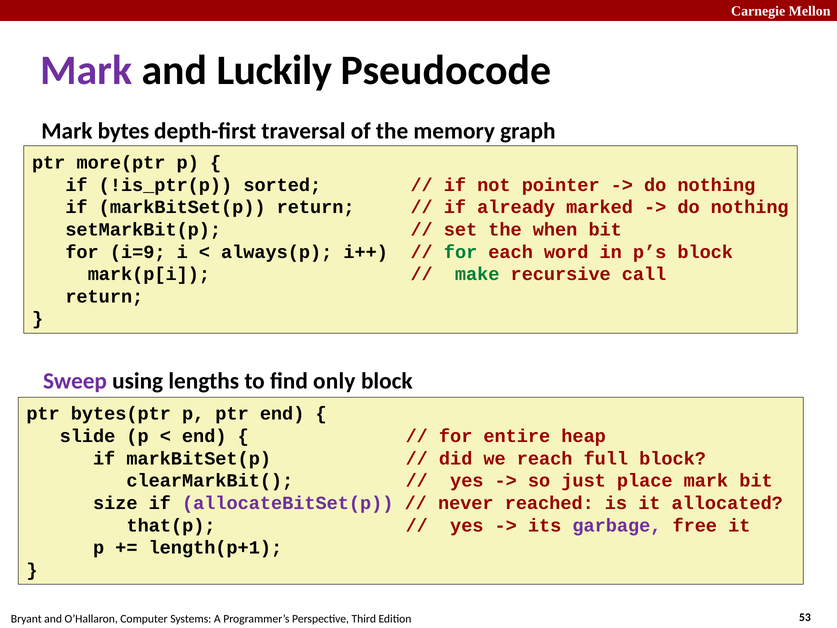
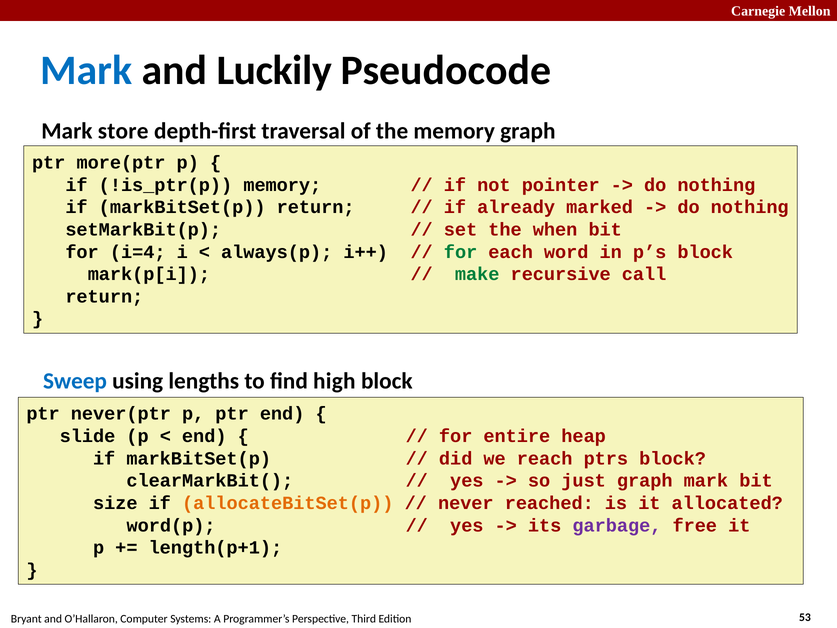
Mark at (86, 70) colour: purple -> blue
bytes: bytes -> store
!is_ptr(p sorted: sorted -> memory
i=9: i=9 -> i=4
Sweep colour: purple -> blue
only: only -> high
bytes(ptr: bytes(ptr -> never(ptr
full: full -> ptrs
just place: place -> graph
allocateBitSet(p colour: purple -> orange
that(p: that(p -> word(p
